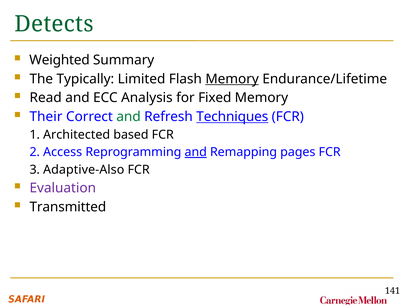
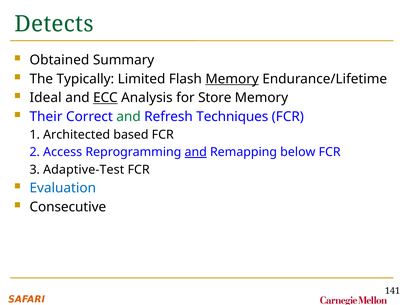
Weighted: Weighted -> Obtained
Read: Read -> Ideal
ECC underline: none -> present
Fixed: Fixed -> Store
Techniques underline: present -> none
pages: pages -> below
Adaptive-Also: Adaptive-Also -> Adaptive-Test
Evaluation colour: purple -> blue
Transmitted: Transmitted -> Consecutive
